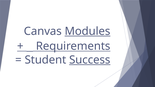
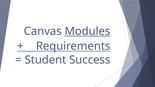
Success underline: present -> none
